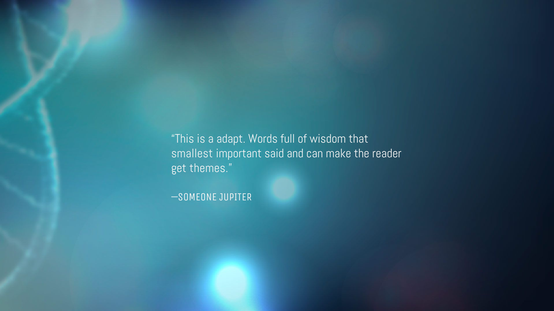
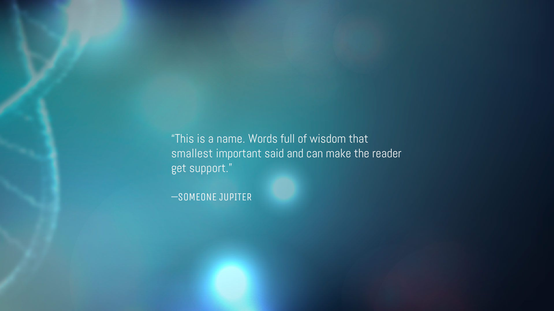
adapt: adapt -> name
themes: themes -> support
